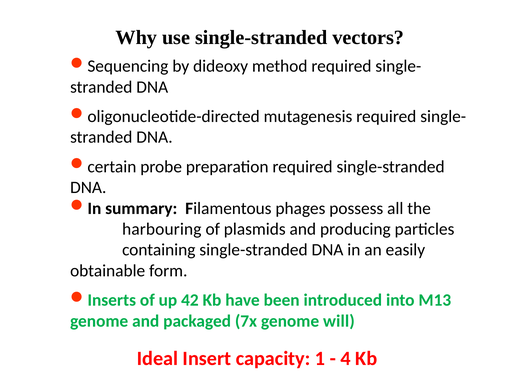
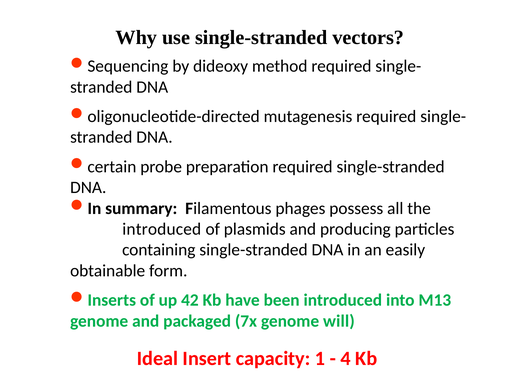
harbouring at (162, 229): harbouring -> introduced
